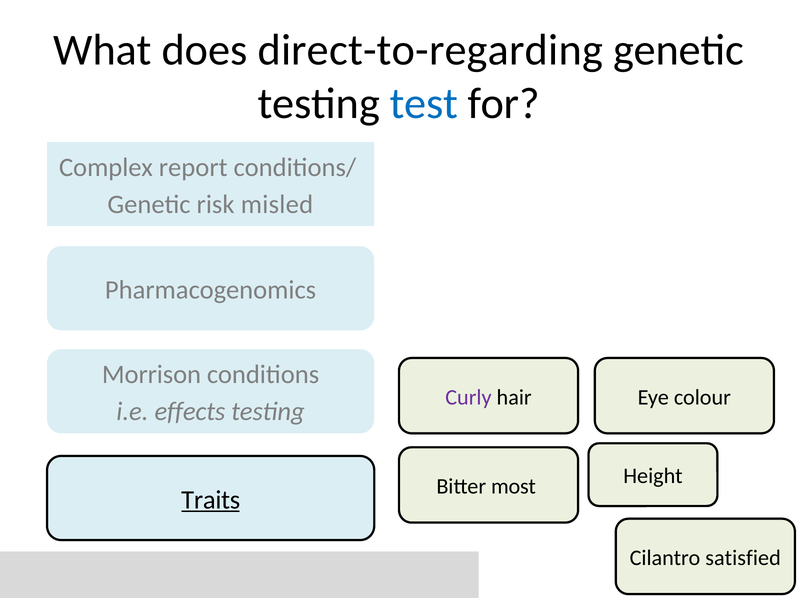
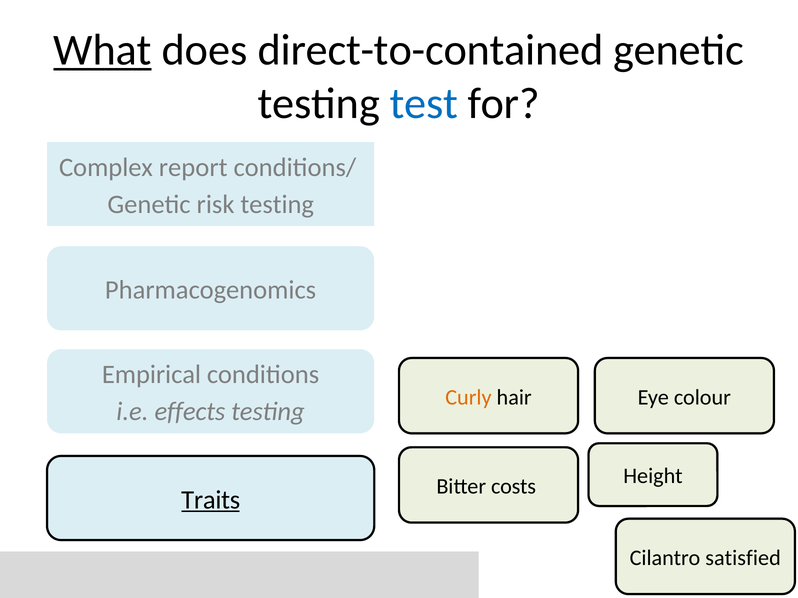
What underline: none -> present
direct-to-regarding: direct-to-regarding -> direct-to-contained
risk misled: misled -> testing
Morrison: Morrison -> Empirical
Curly colour: purple -> orange
most: most -> costs
